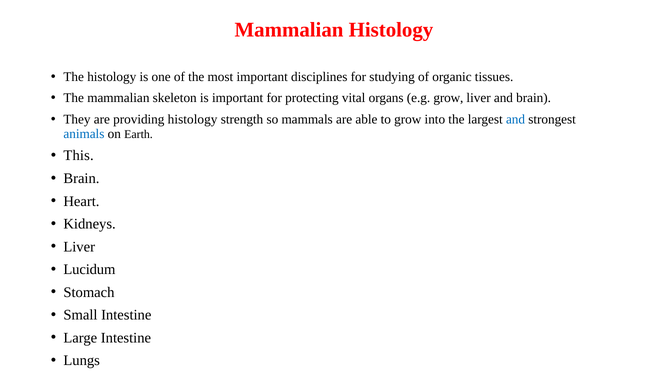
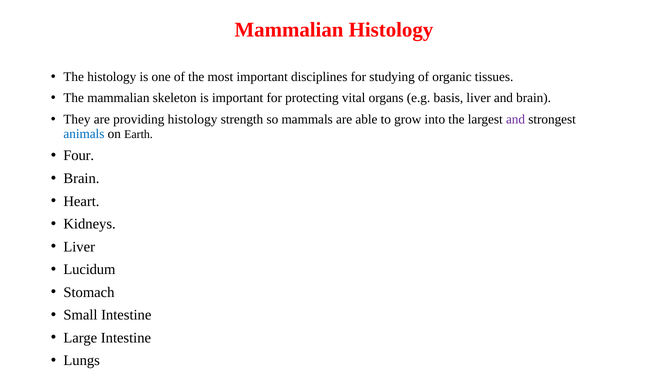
e.g grow: grow -> basis
and at (516, 119) colour: blue -> purple
This: This -> Four
